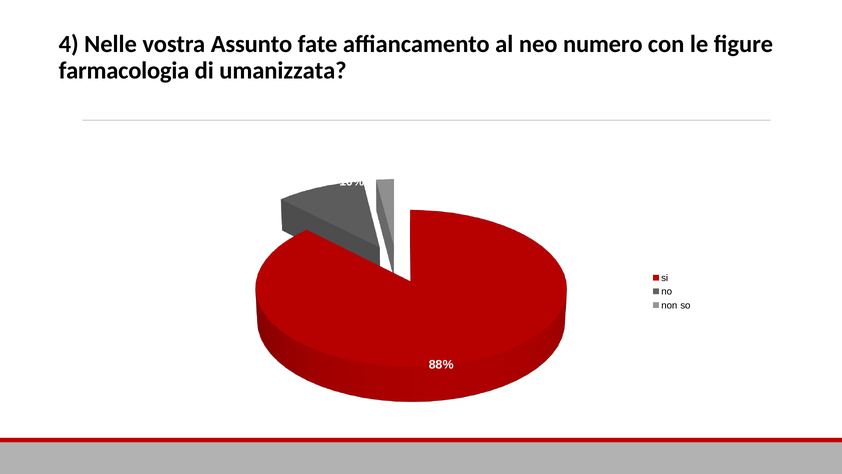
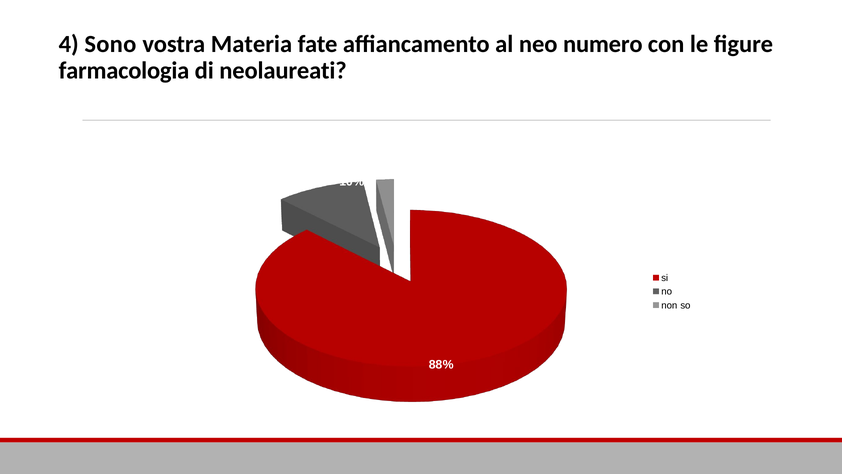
Nelle: Nelle -> Sono
Assunto: Assunto -> Materia
umanizzata: umanizzata -> neolaureati
